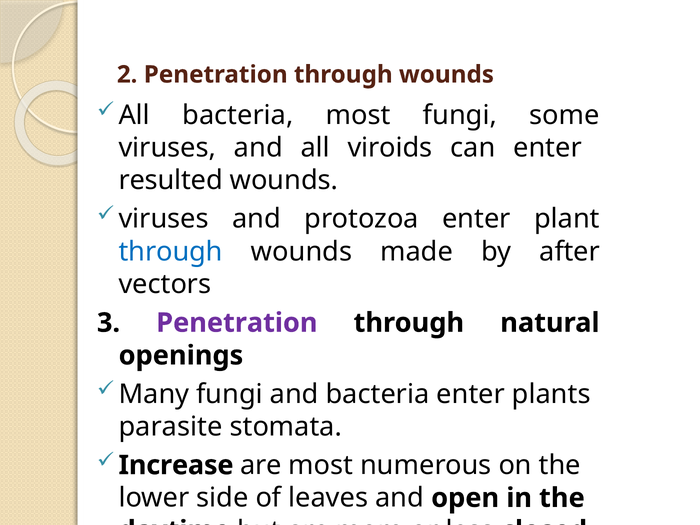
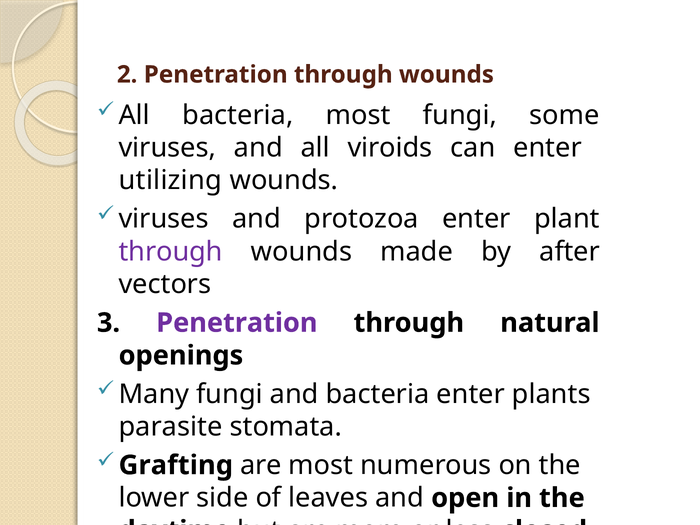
resulted: resulted -> utilizing
through at (171, 252) colour: blue -> purple
Increase: Increase -> Grafting
